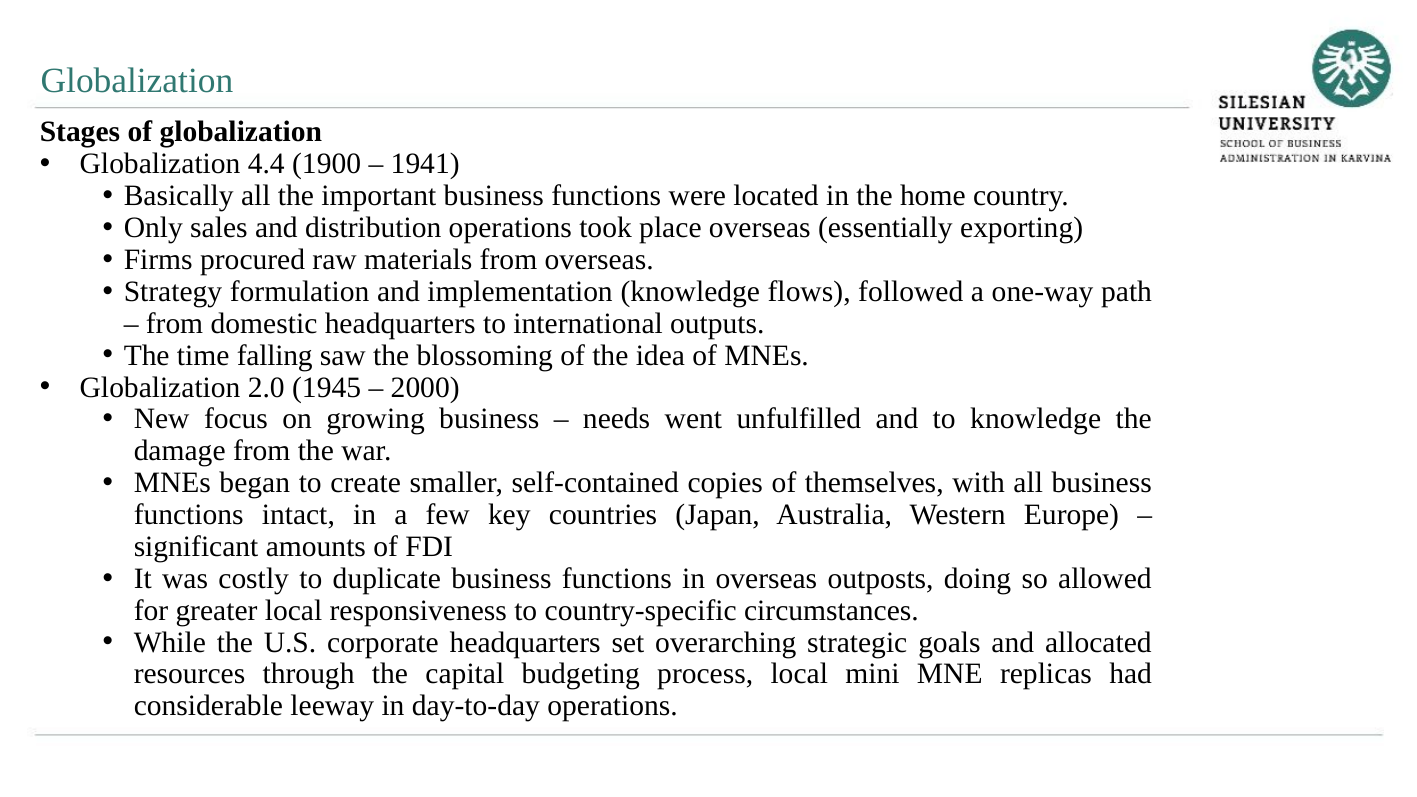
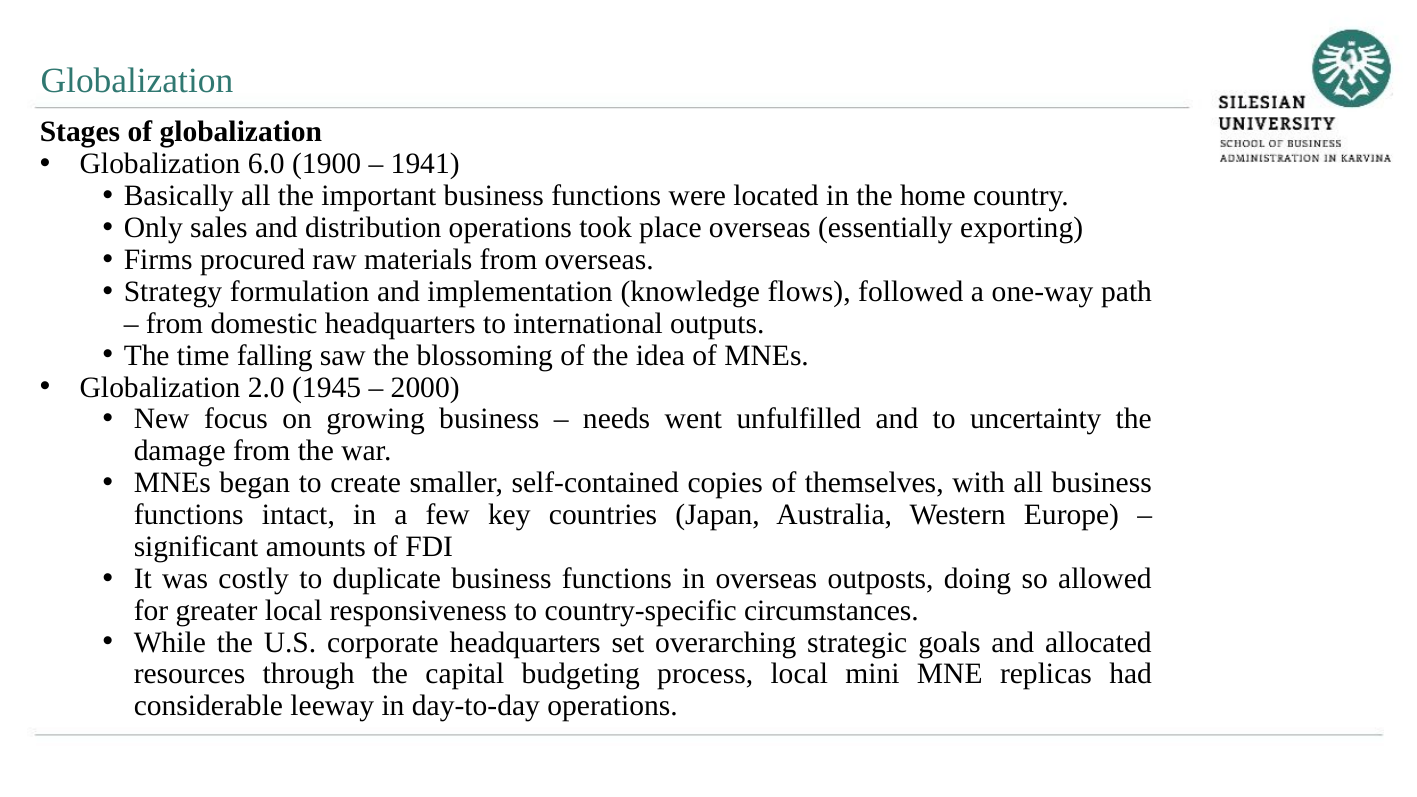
4.4: 4.4 -> 6.0
to knowledge: knowledge -> uncertainty
